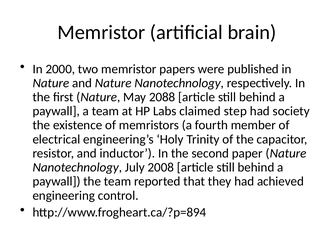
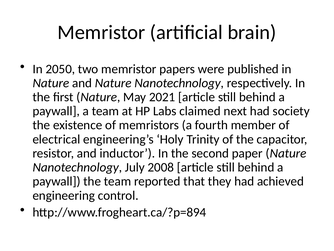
2000: 2000 -> 2050
2088: 2088 -> 2021
step: step -> next
